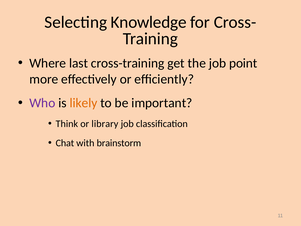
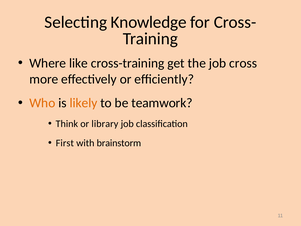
last: last -> like
point: point -> cross
Who colour: purple -> orange
important: important -> teamwork
Chat: Chat -> First
